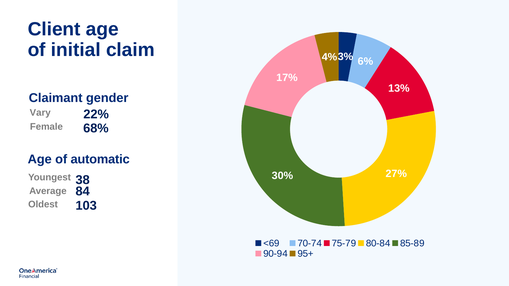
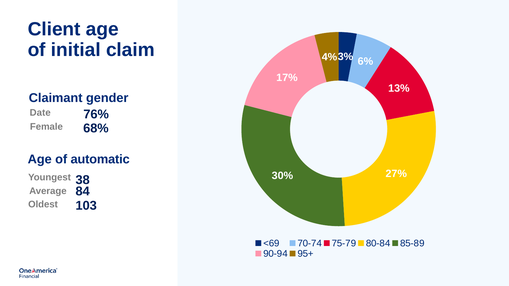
Vary: Vary -> Date
22%: 22% -> 76%
